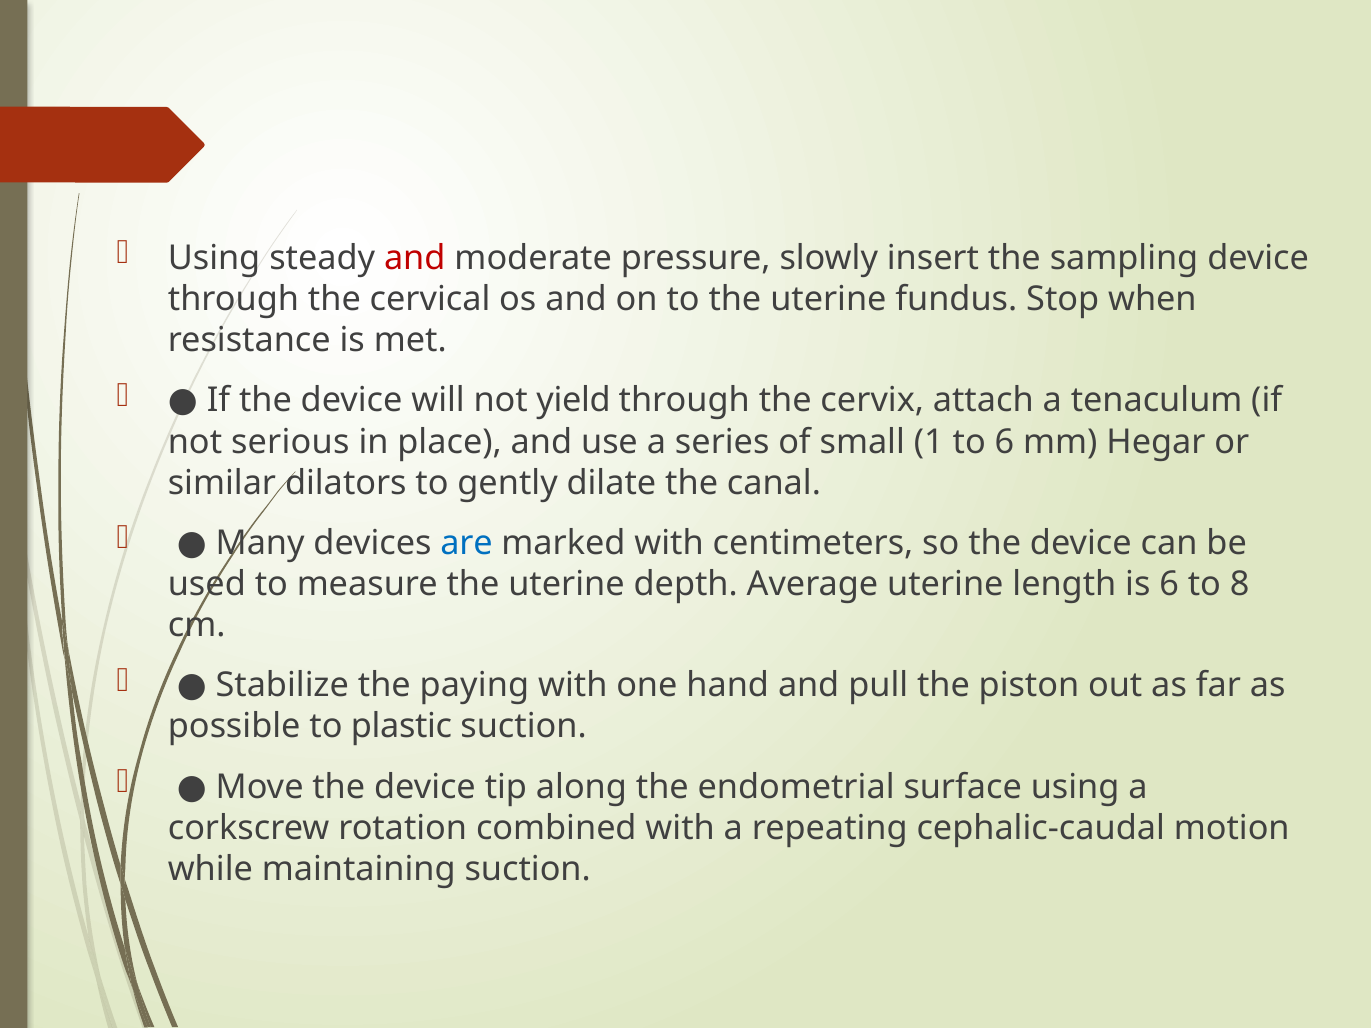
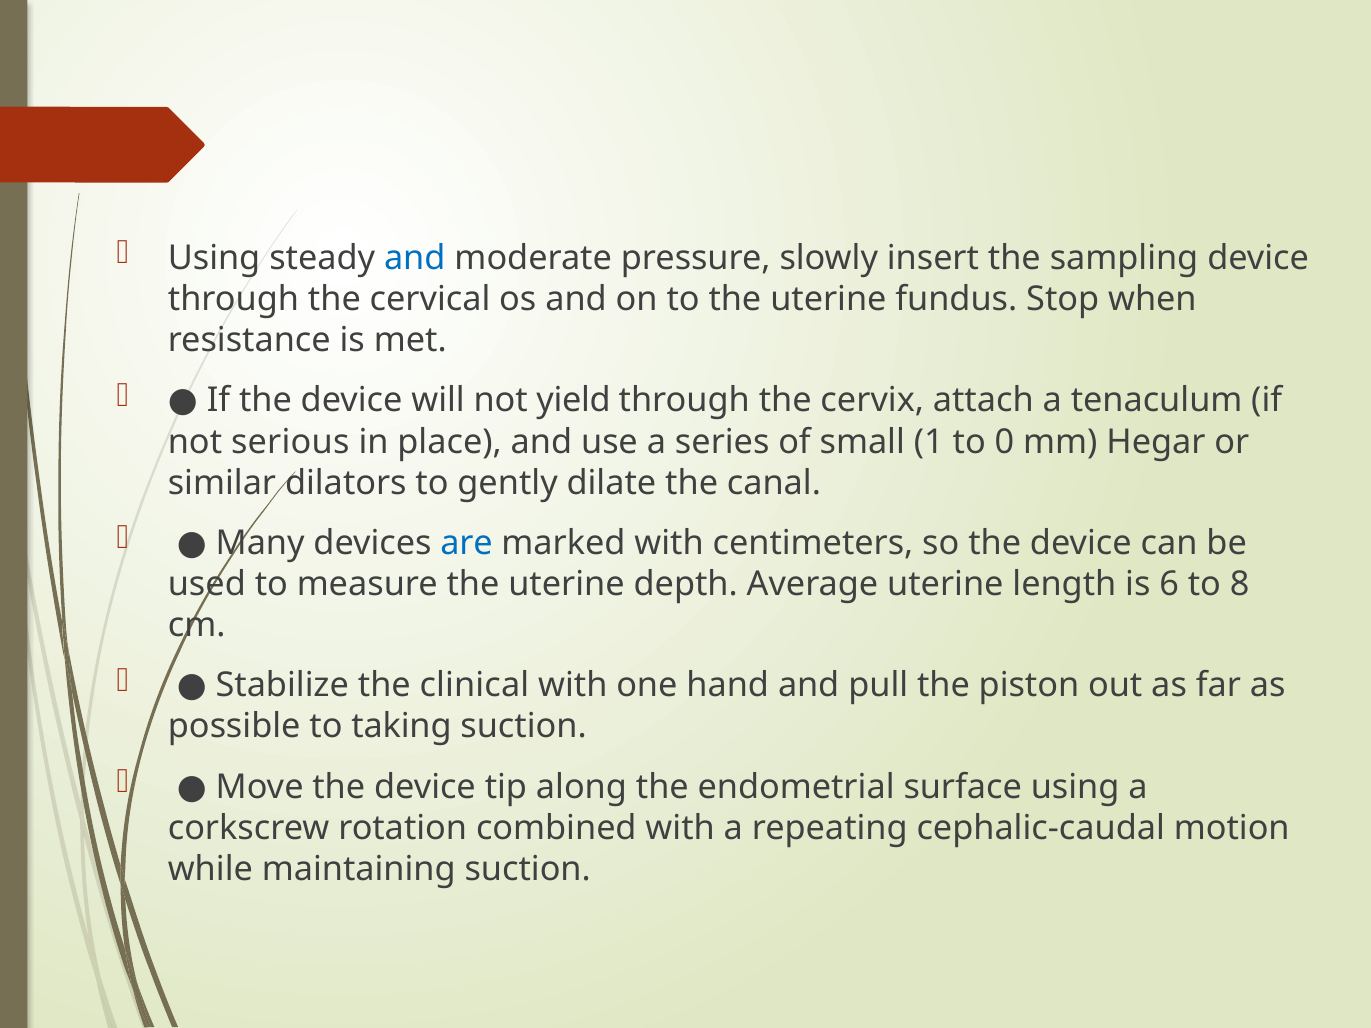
and at (415, 258) colour: red -> blue
to 6: 6 -> 0
paying: paying -> clinical
plastic: plastic -> taking
